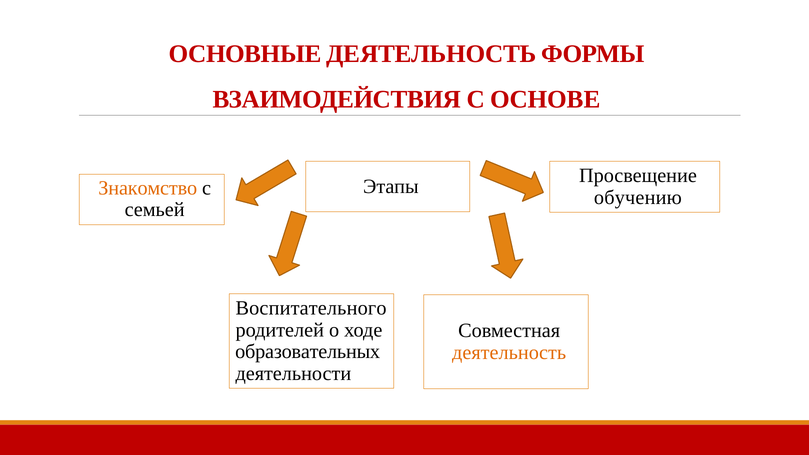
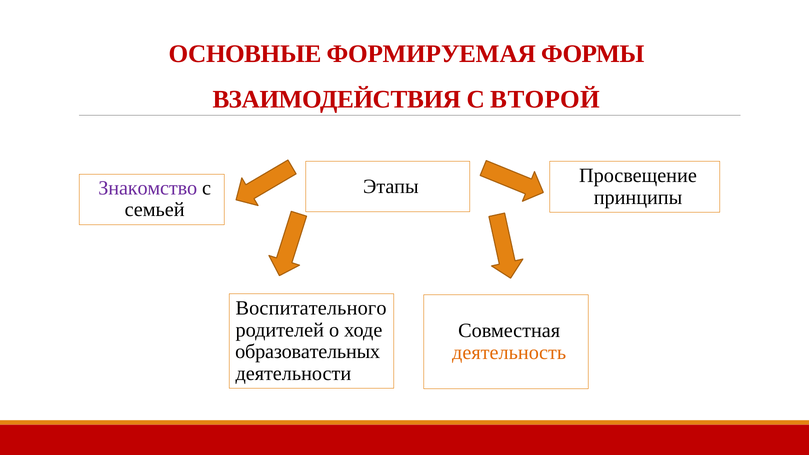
ОСНОВНЫЕ ДЕЯТЕЛЬНОСТЬ: ДЕЯТЕЛЬНОСТЬ -> ФОРМИРУЕМАЯ
ОСНОВЕ: ОСНОВЕ -> ВТОРОЙ
Знакомство colour: orange -> purple
обучению: обучению -> принципы
